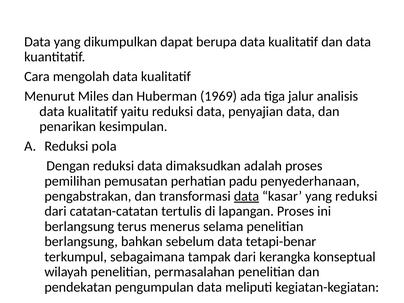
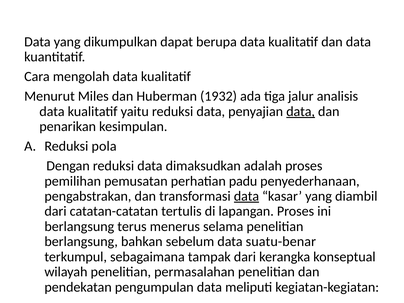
1969: 1969 -> 1932
data at (301, 111) underline: none -> present
yang reduksi: reduksi -> diambil
tetapi-benar: tetapi-benar -> suatu-benar
